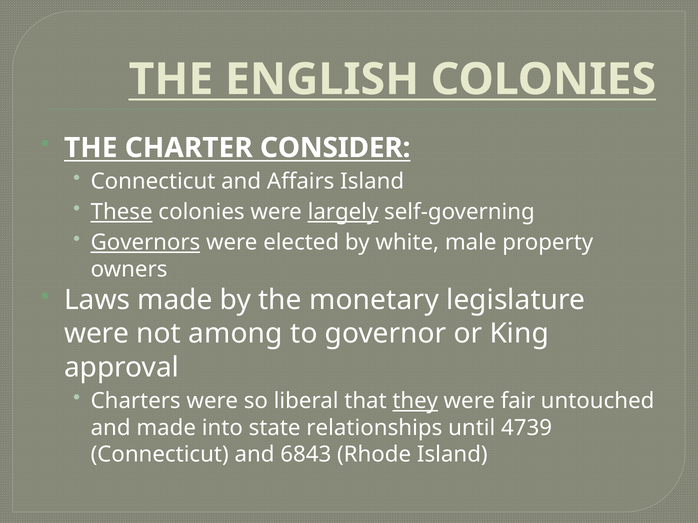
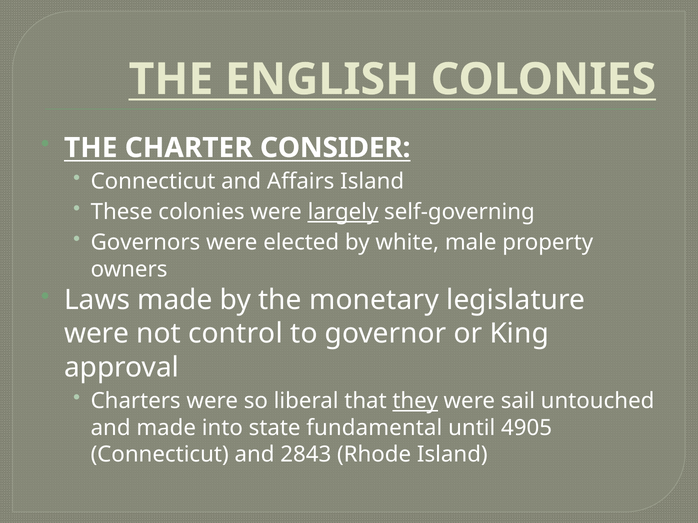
These underline: present -> none
Governors underline: present -> none
among: among -> control
fair: fair -> sail
relationships: relationships -> fundamental
4739: 4739 -> 4905
6843: 6843 -> 2843
